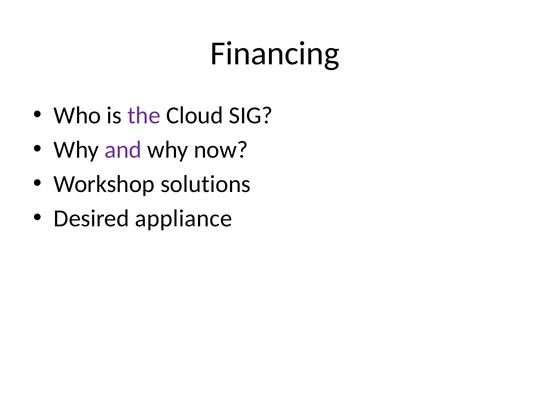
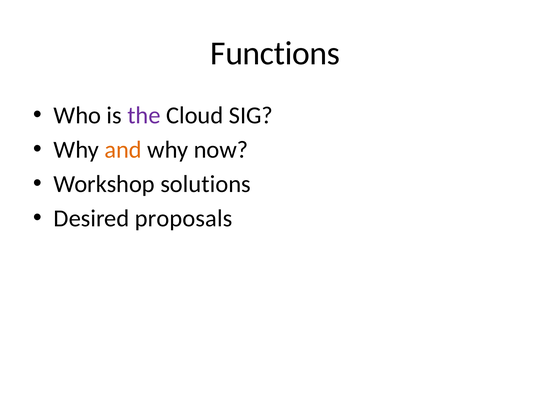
Financing: Financing -> Functions
and colour: purple -> orange
appliance: appliance -> proposals
